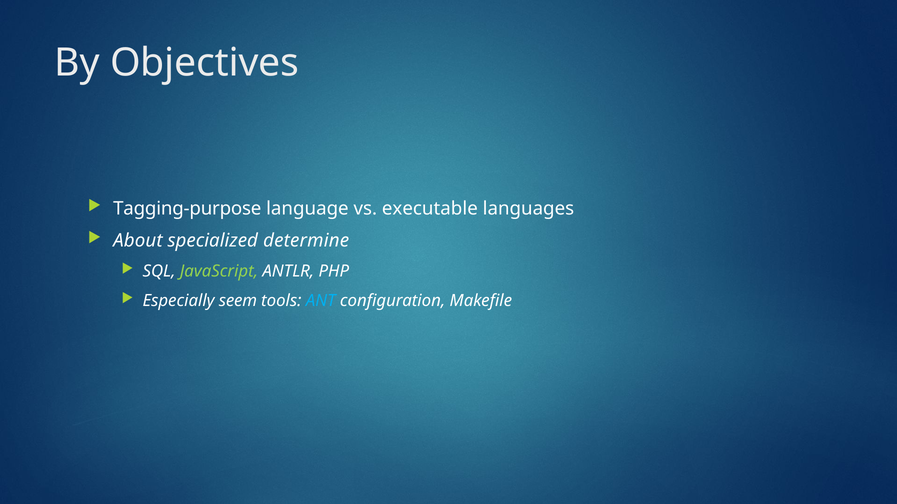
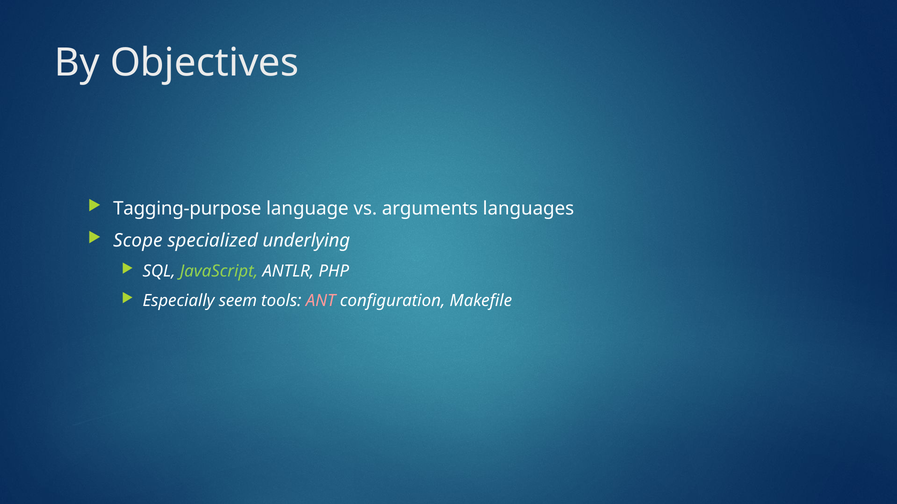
executable: executable -> arguments
About: About -> Scope
determine: determine -> underlying
ANT colour: light blue -> pink
